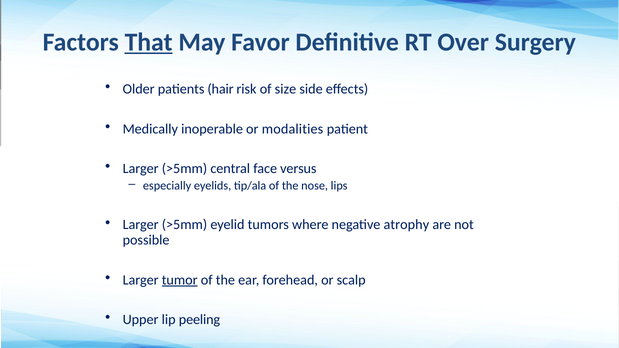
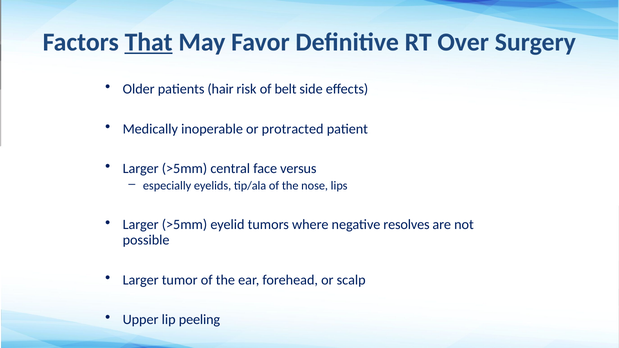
size: size -> belt
modalities: modalities -> protracted
atrophy: atrophy -> resolves
tumor underline: present -> none
